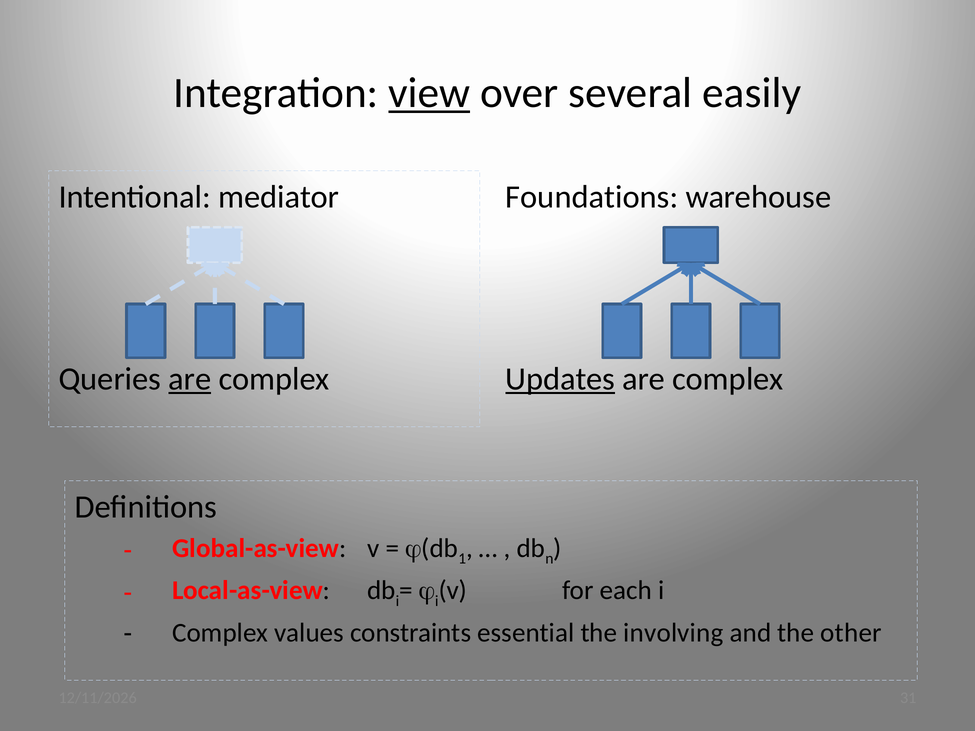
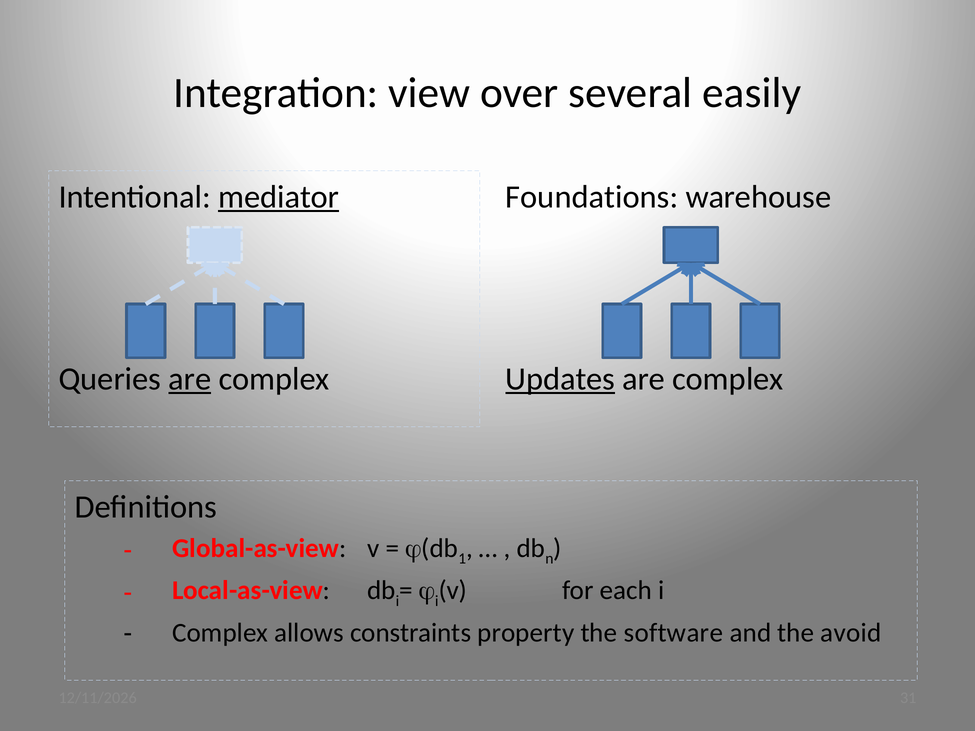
view underline: present -> none
mediator underline: none -> present
values: values -> allows
essential: essential -> property
involving: involving -> software
other: other -> avoid
